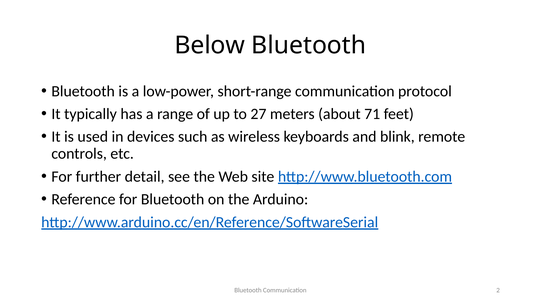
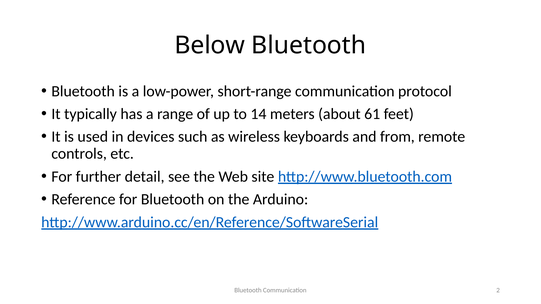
27: 27 -> 14
71: 71 -> 61
blink: blink -> from
